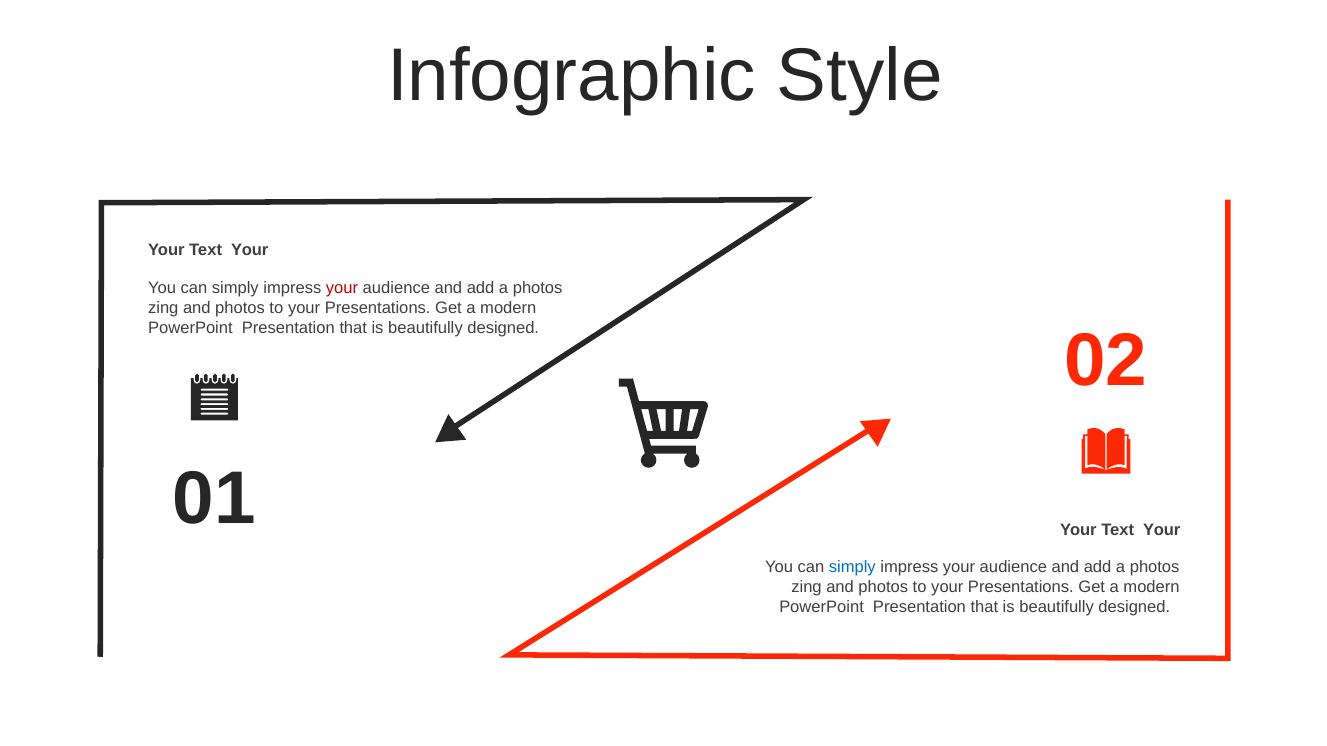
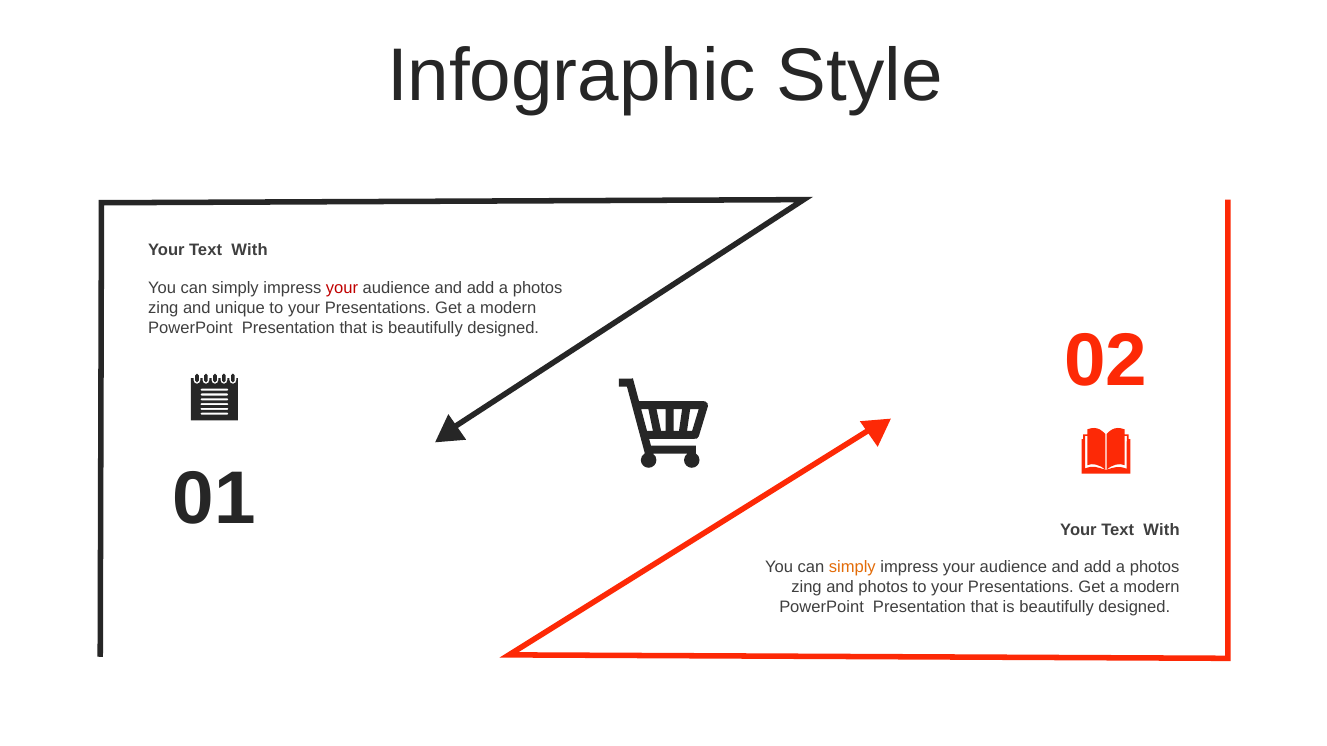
Your at (250, 251): Your -> With
photos at (240, 308): photos -> unique
Your at (1162, 530): Your -> With
simply at (852, 567) colour: blue -> orange
